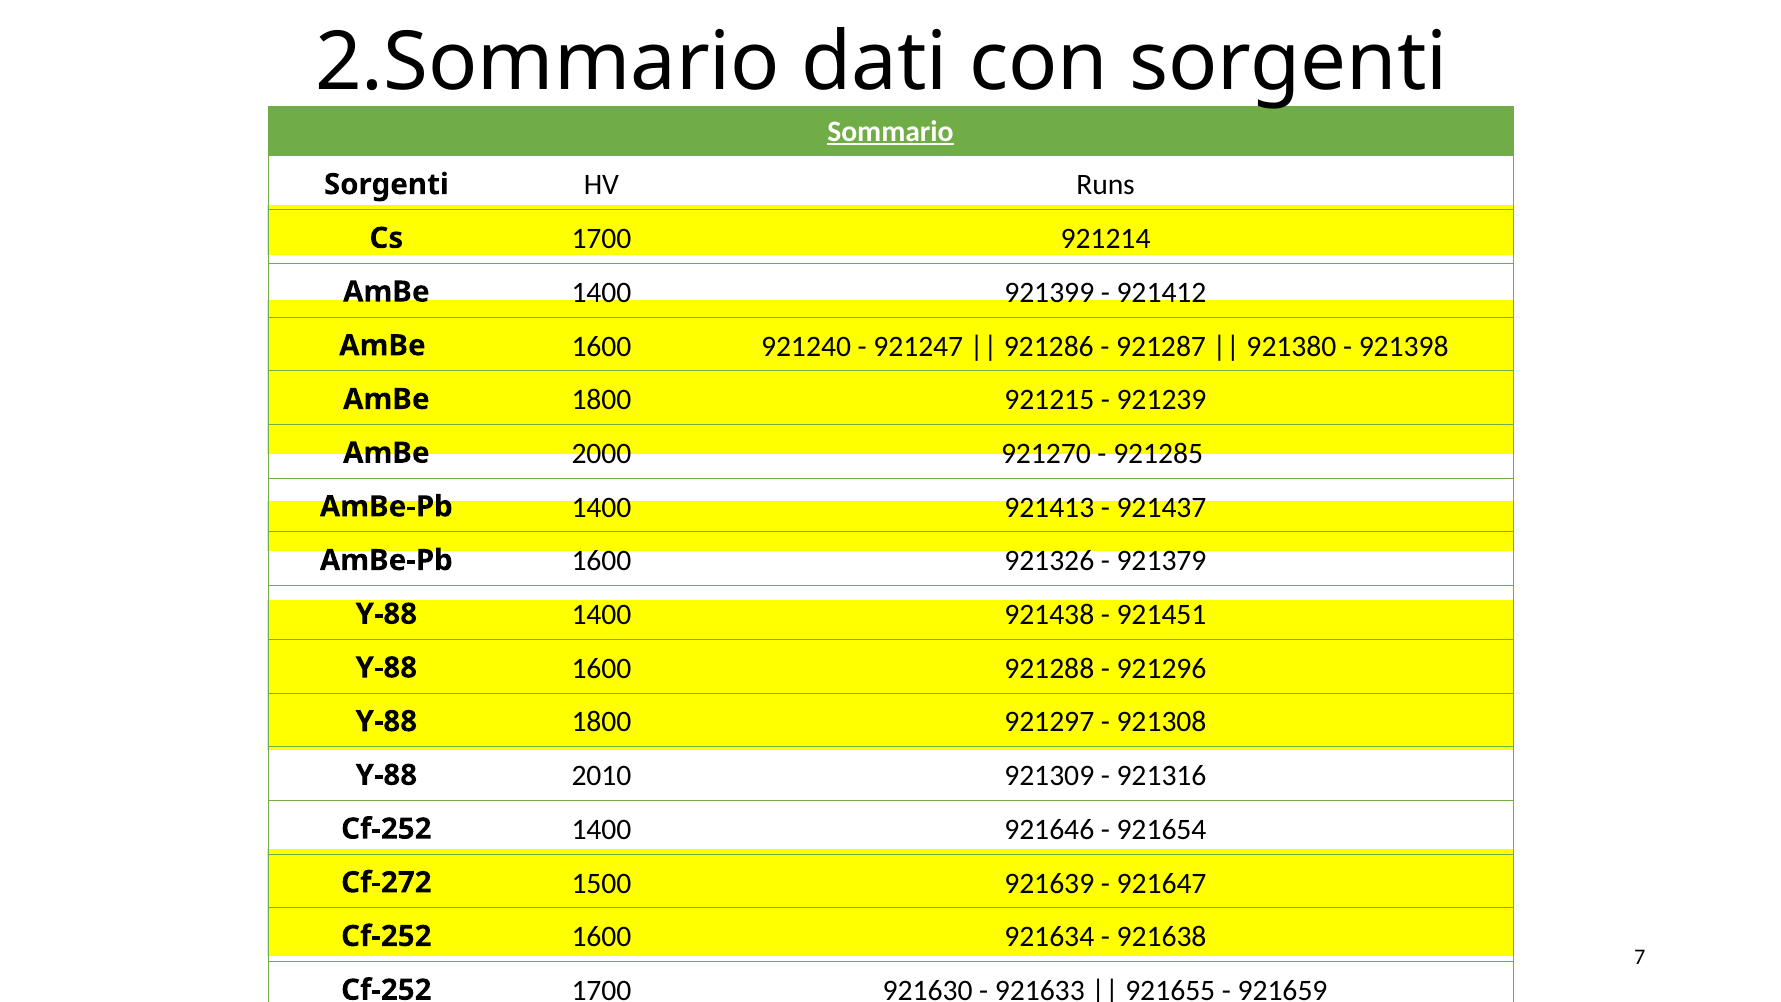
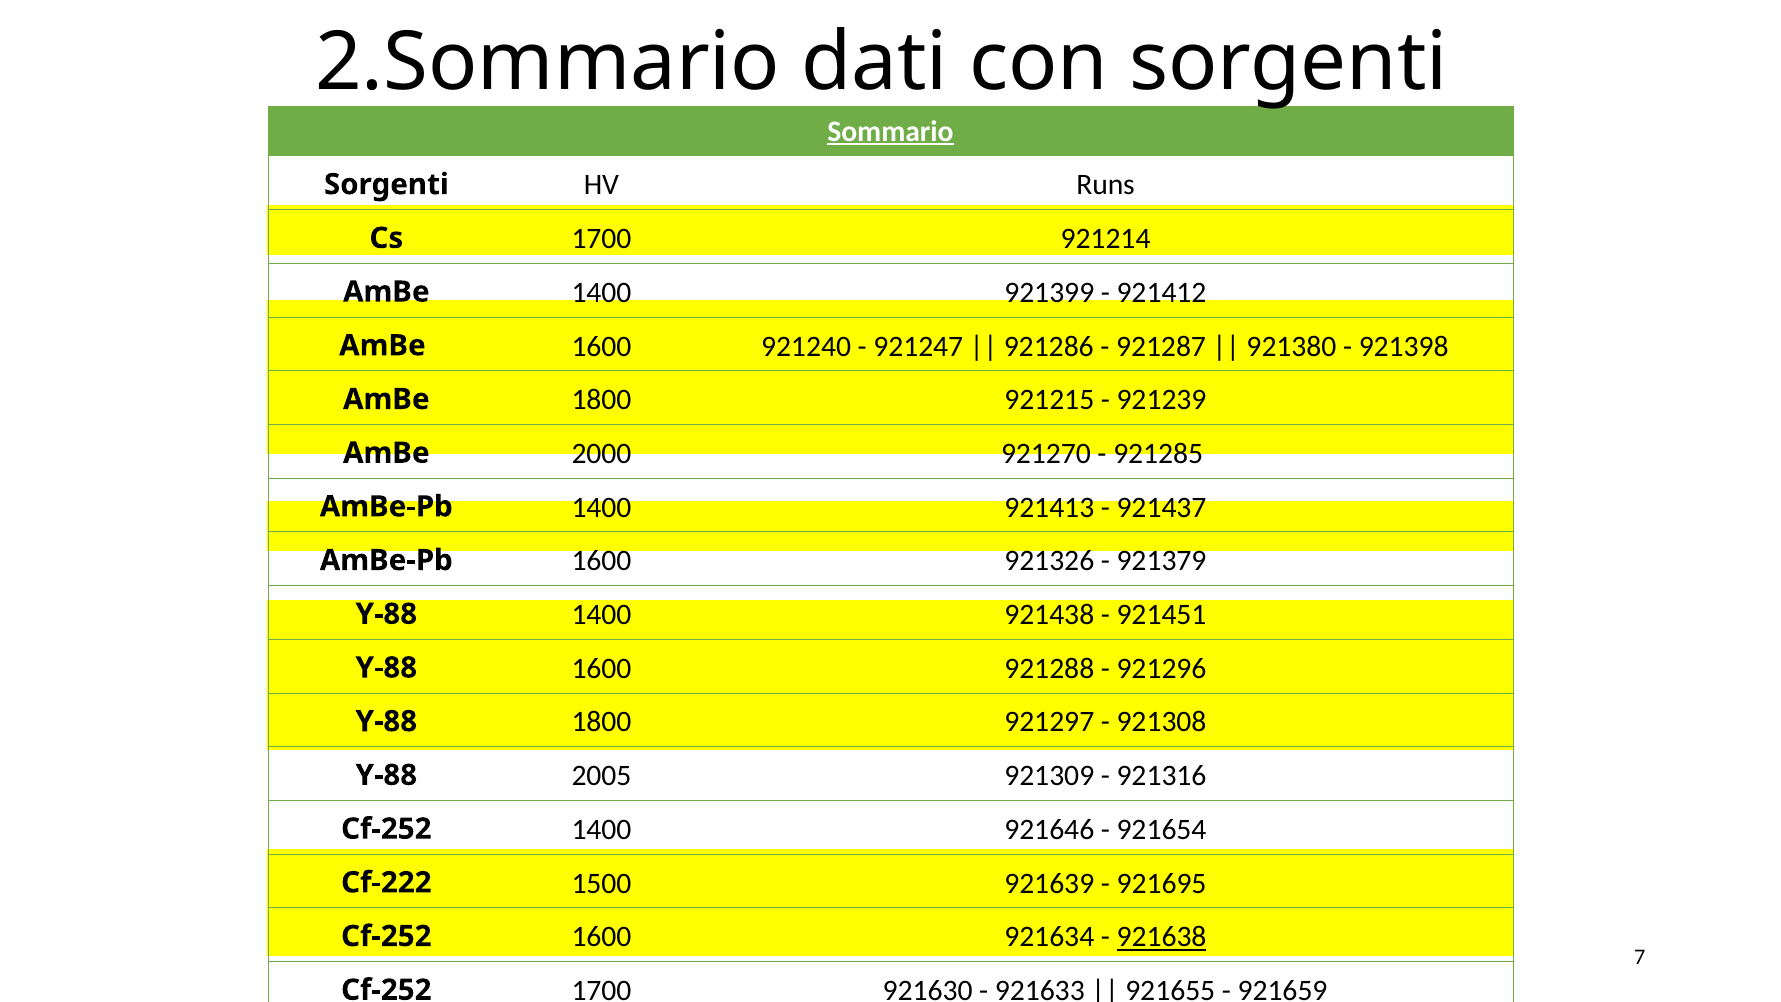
2010: 2010 -> 2005
Cf-272: Cf-272 -> Cf-222
921647: 921647 -> 921695
921638 underline: none -> present
